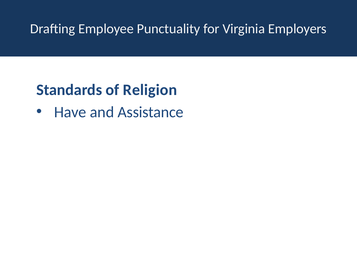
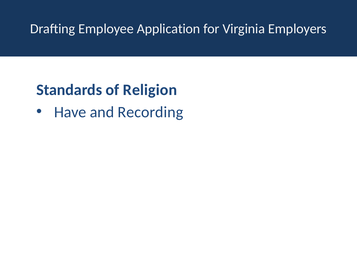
Punctuality: Punctuality -> Application
Assistance: Assistance -> Recording
